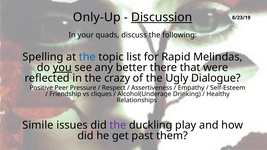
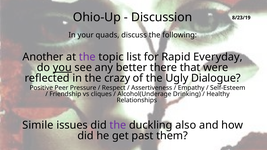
Only-Up: Only-Up -> Ohio-Up
Discussion underline: present -> none
Spelling: Spelling -> Another
the at (87, 57) colour: blue -> purple
Melindas: Melindas -> Everyday
play: play -> also
